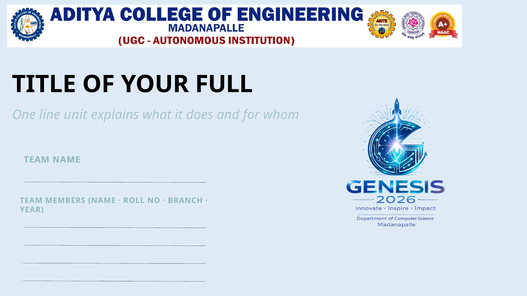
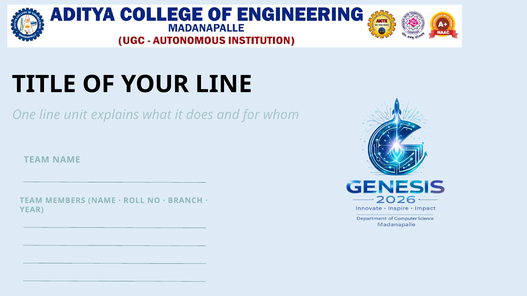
YOUR FULL: FULL -> LINE
